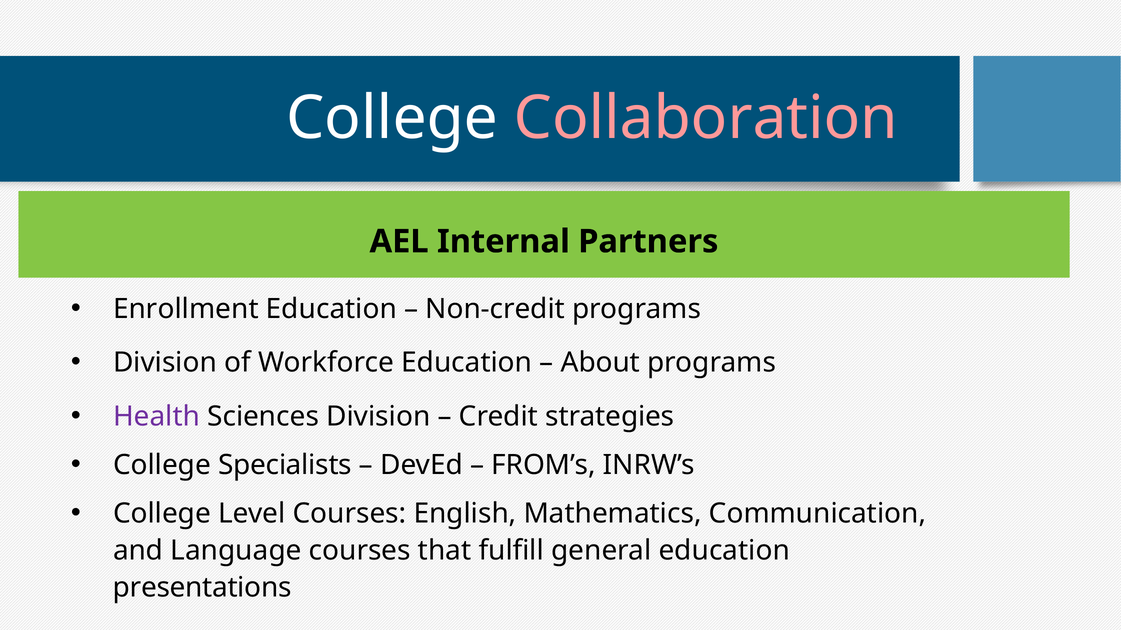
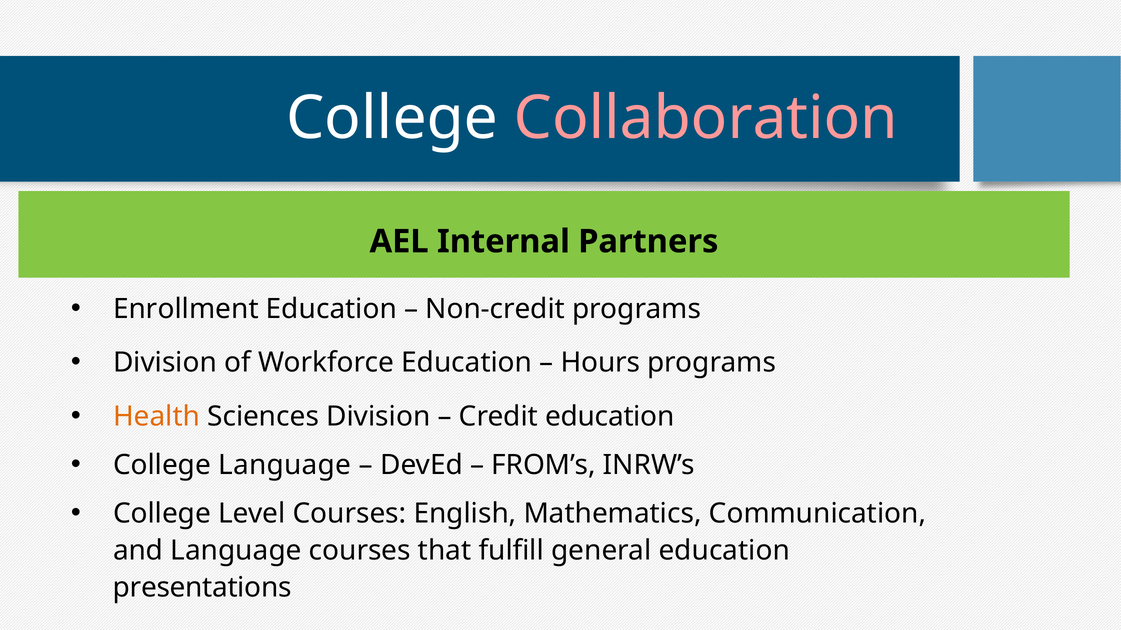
About: About -> Hours
Health colour: purple -> orange
Credit strategies: strategies -> education
College Specialists: Specialists -> Language
